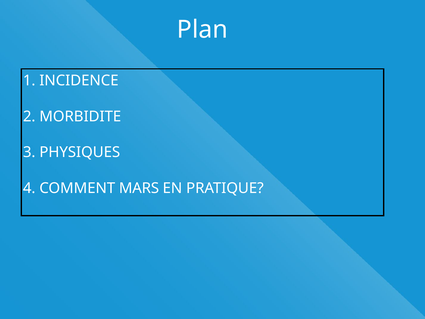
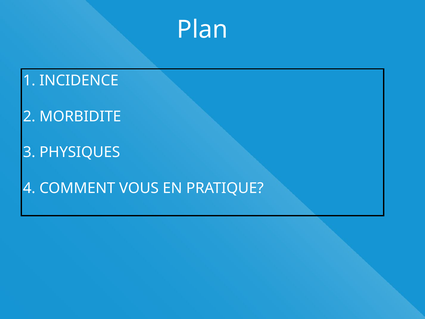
MARS: MARS -> VOUS
